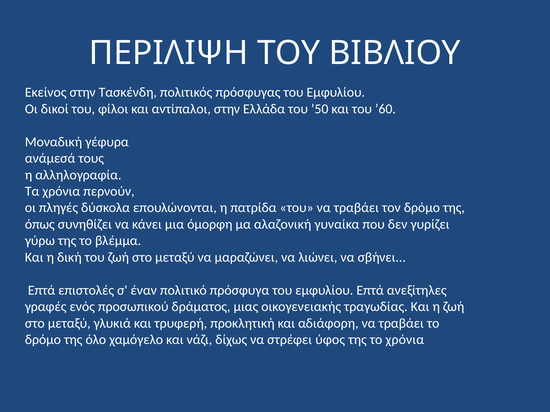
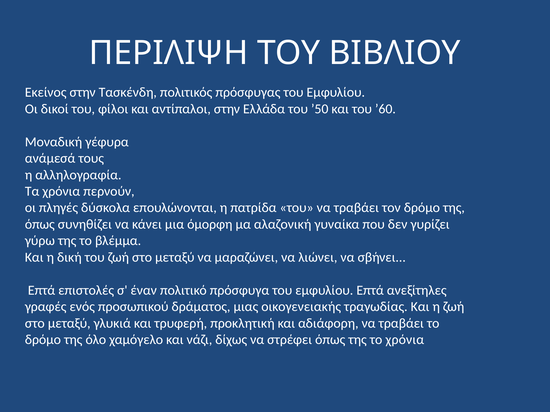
στρέφει ύφος: ύφος -> όπως
